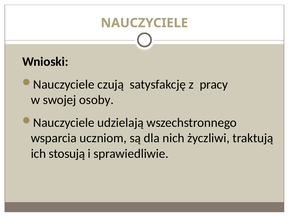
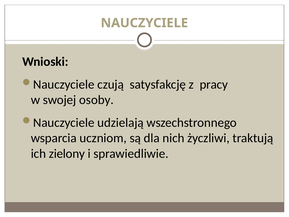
stosują: stosują -> zielony
